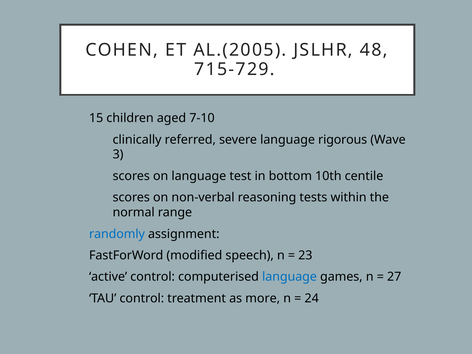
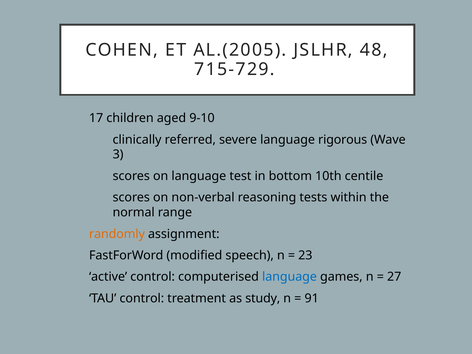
15: 15 -> 17
7-10: 7-10 -> 9-10
randomly colour: blue -> orange
more: more -> study
24: 24 -> 91
